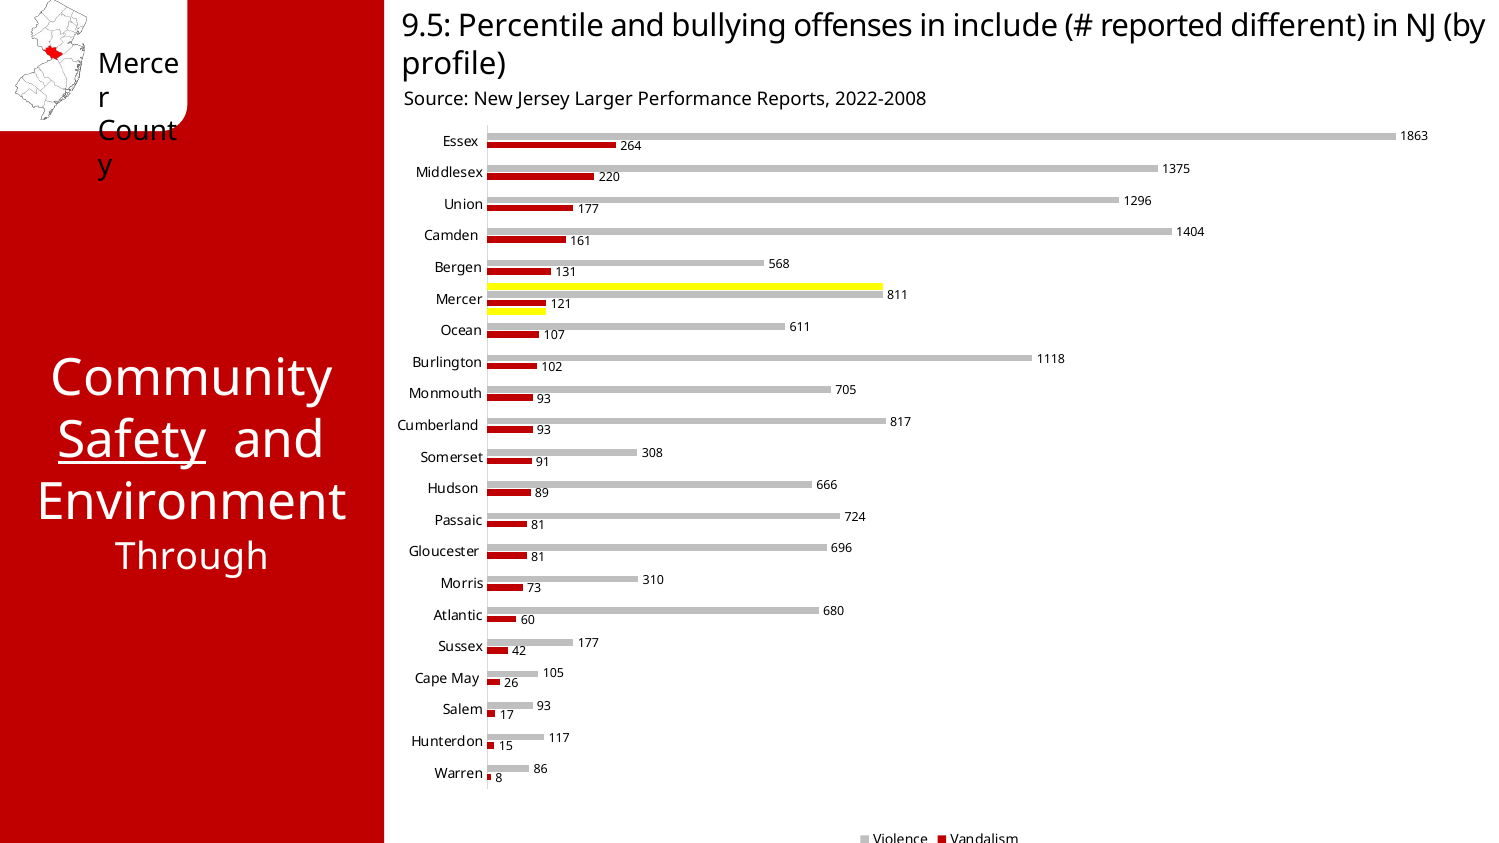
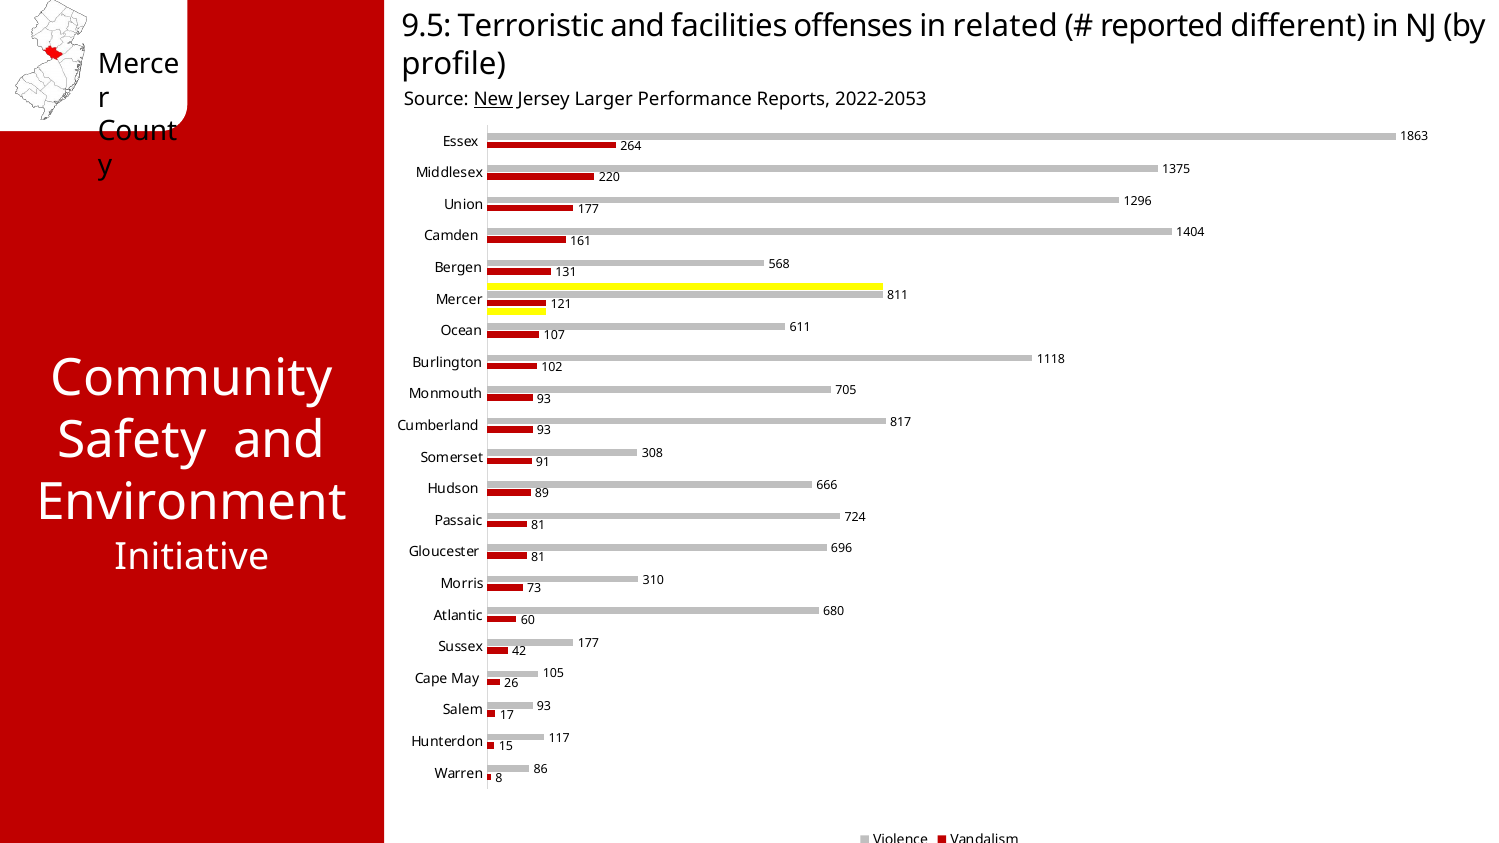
Percentile: Percentile -> Terroristic
bullying: bullying -> facilities
include: include -> related
New underline: none -> present
2022-2008: 2022-2008 -> 2022-2053
Safety underline: present -> none
Through: Through -> Initiative
